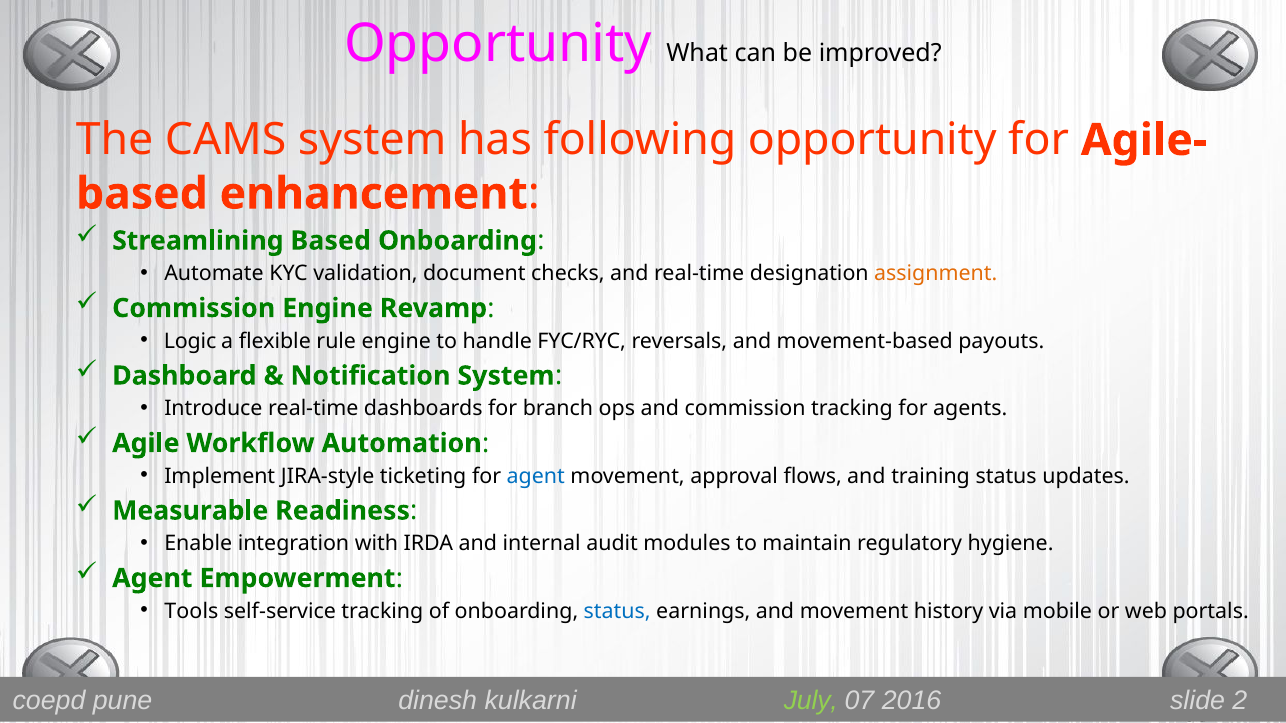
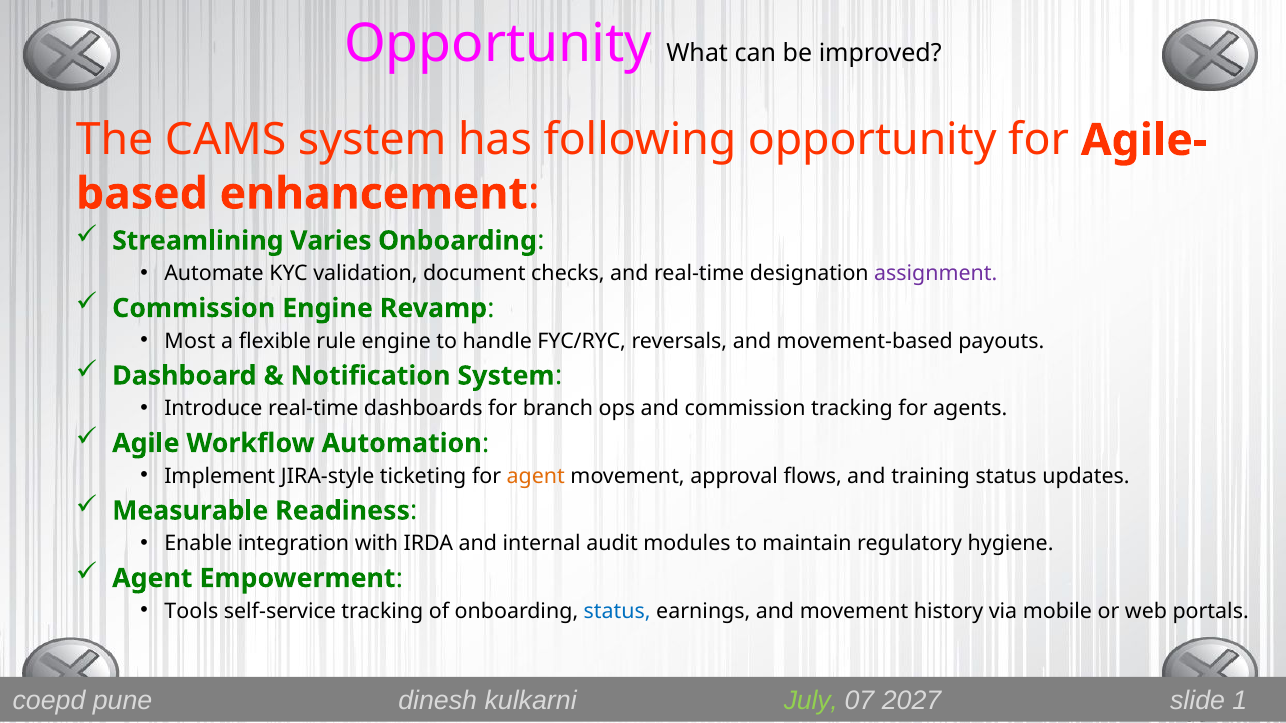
Streamlining Based: Based -> Varies
assignment colour: orange -> purple
Logic: Logic -> Most
agent at (536, 476) colour: blue -> orange
2016: 2016 -> 2027
2: 2 -> 1
